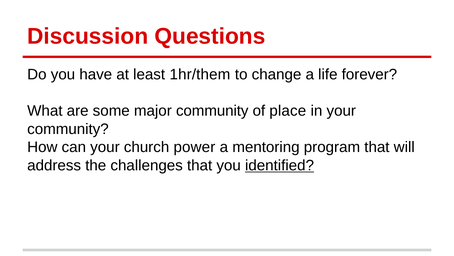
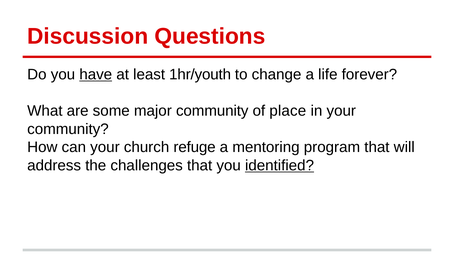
have underline: none -> present
1hr/them: 1hr/them -> 1hr/youth
power: power -> refuge
